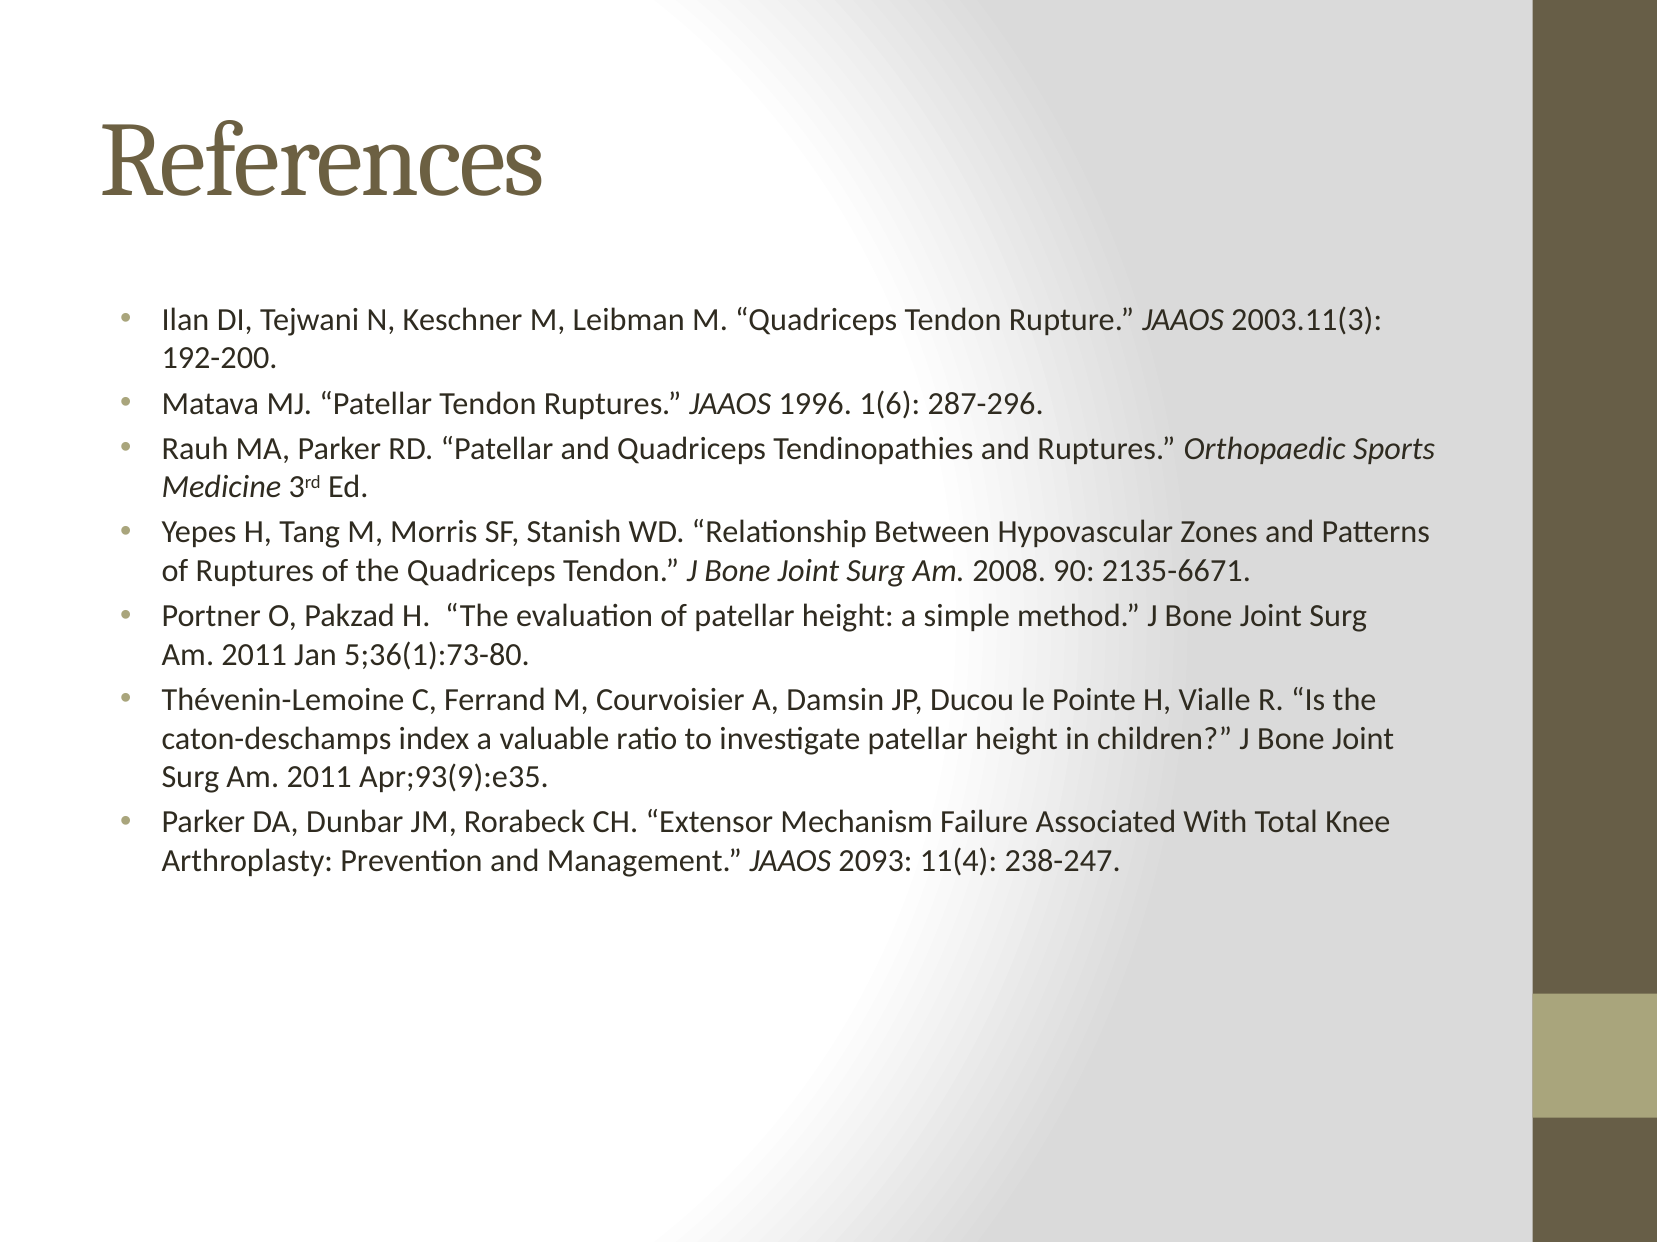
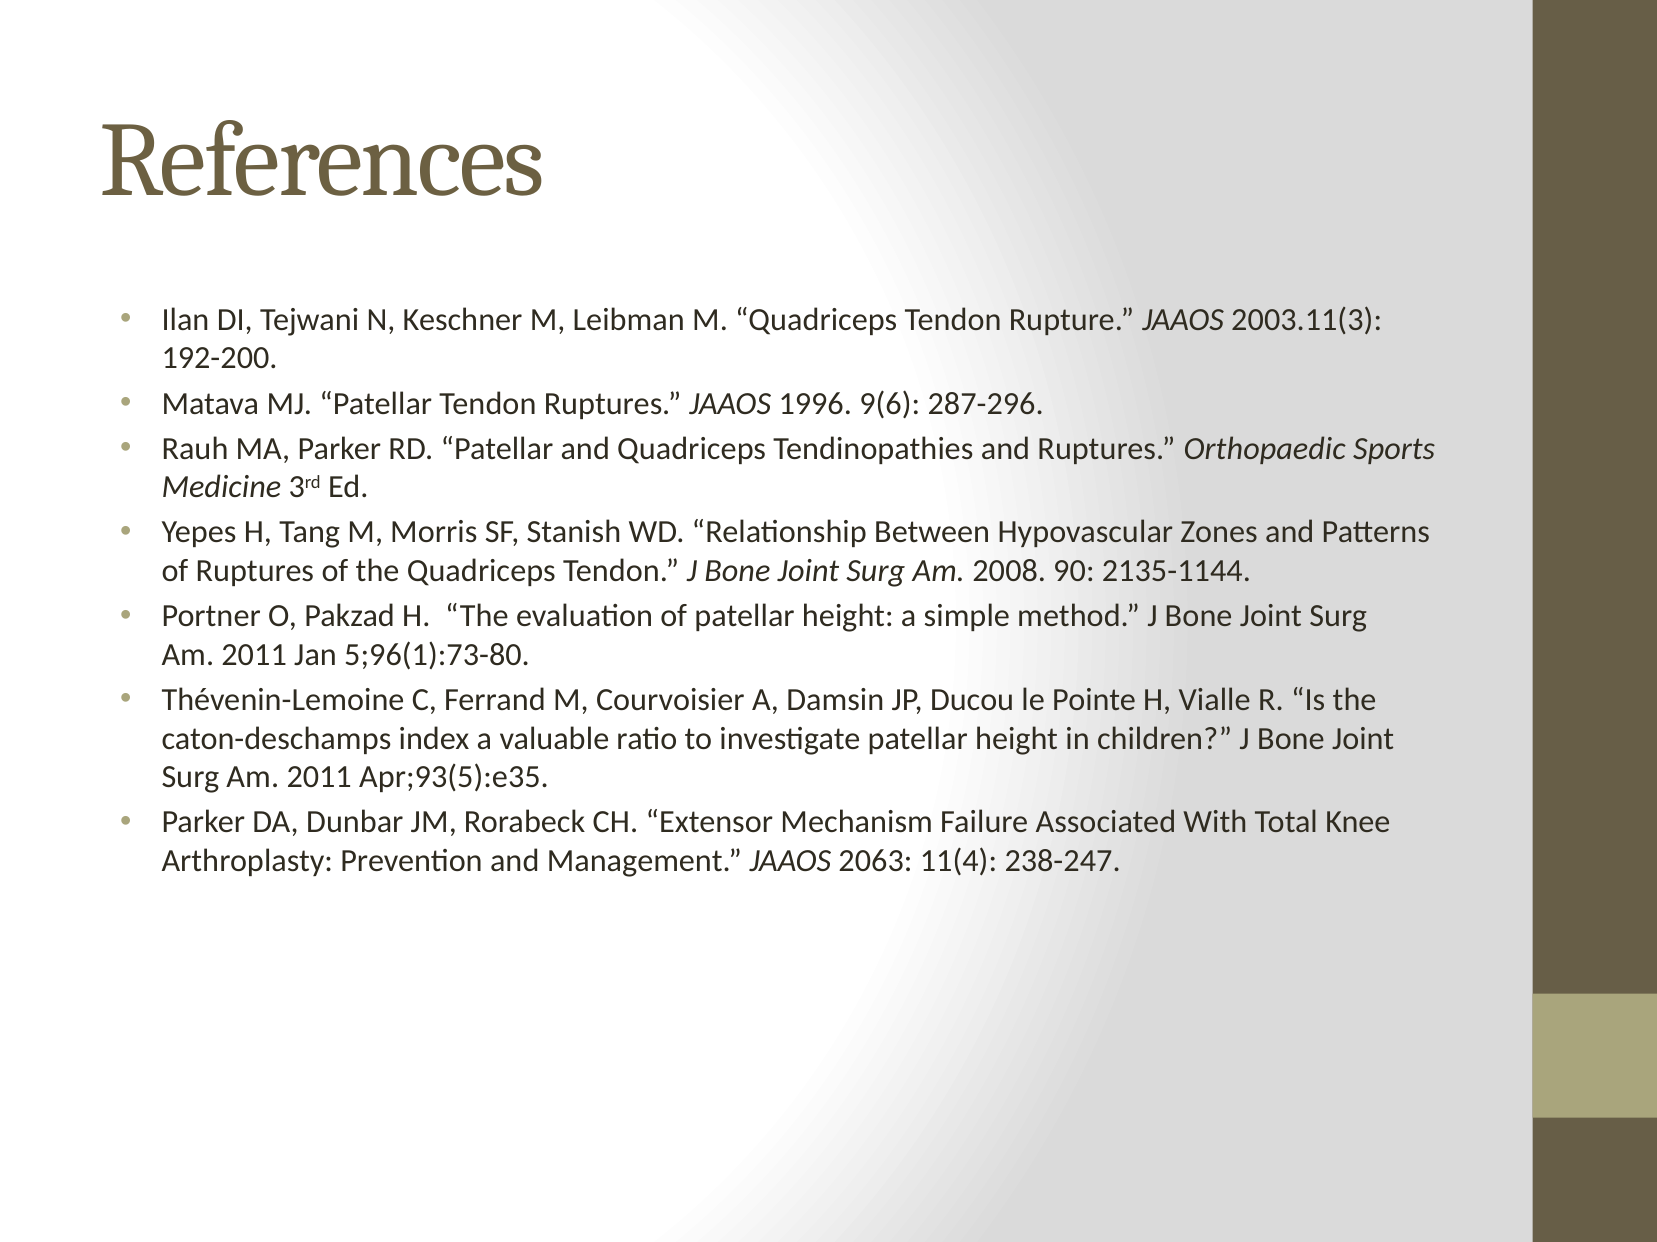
1(6: 1(6 -> 9(6
2135-6671: 2135-6671 -> 2135-1144
5;36(1):73-80: 5;36(1):73-80 -> 5;96(1):73-80
Apr;93(9):e35: Apr;93(9):e35 -> Apr;93(5):e35
2093: 2093 -> 2063
